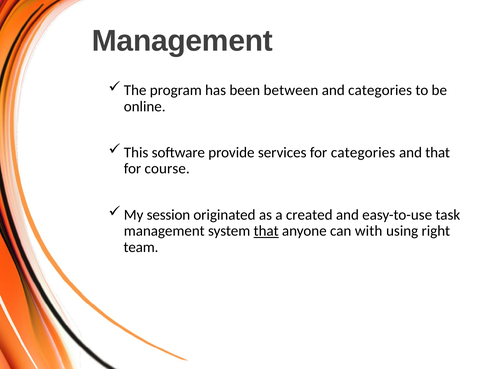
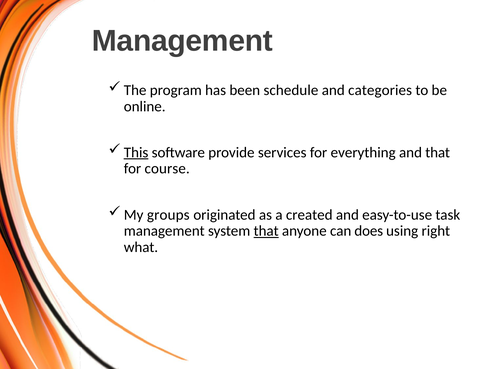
between: between -> schedule
This underline: none -> present
for categories: categories -> everything
session: session -> groups
with: with -> does
team: team -> what
